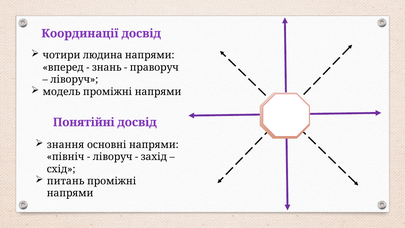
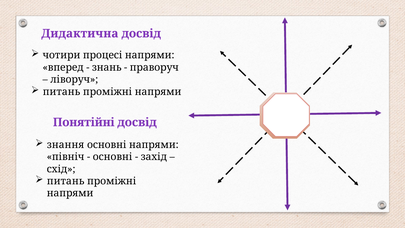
Координації: Координації -> Дидактична
людина: людина -> процесі
модель at (61, 92): модель -> питань
ліворуч at (113, 157): ліворуч -> основні
